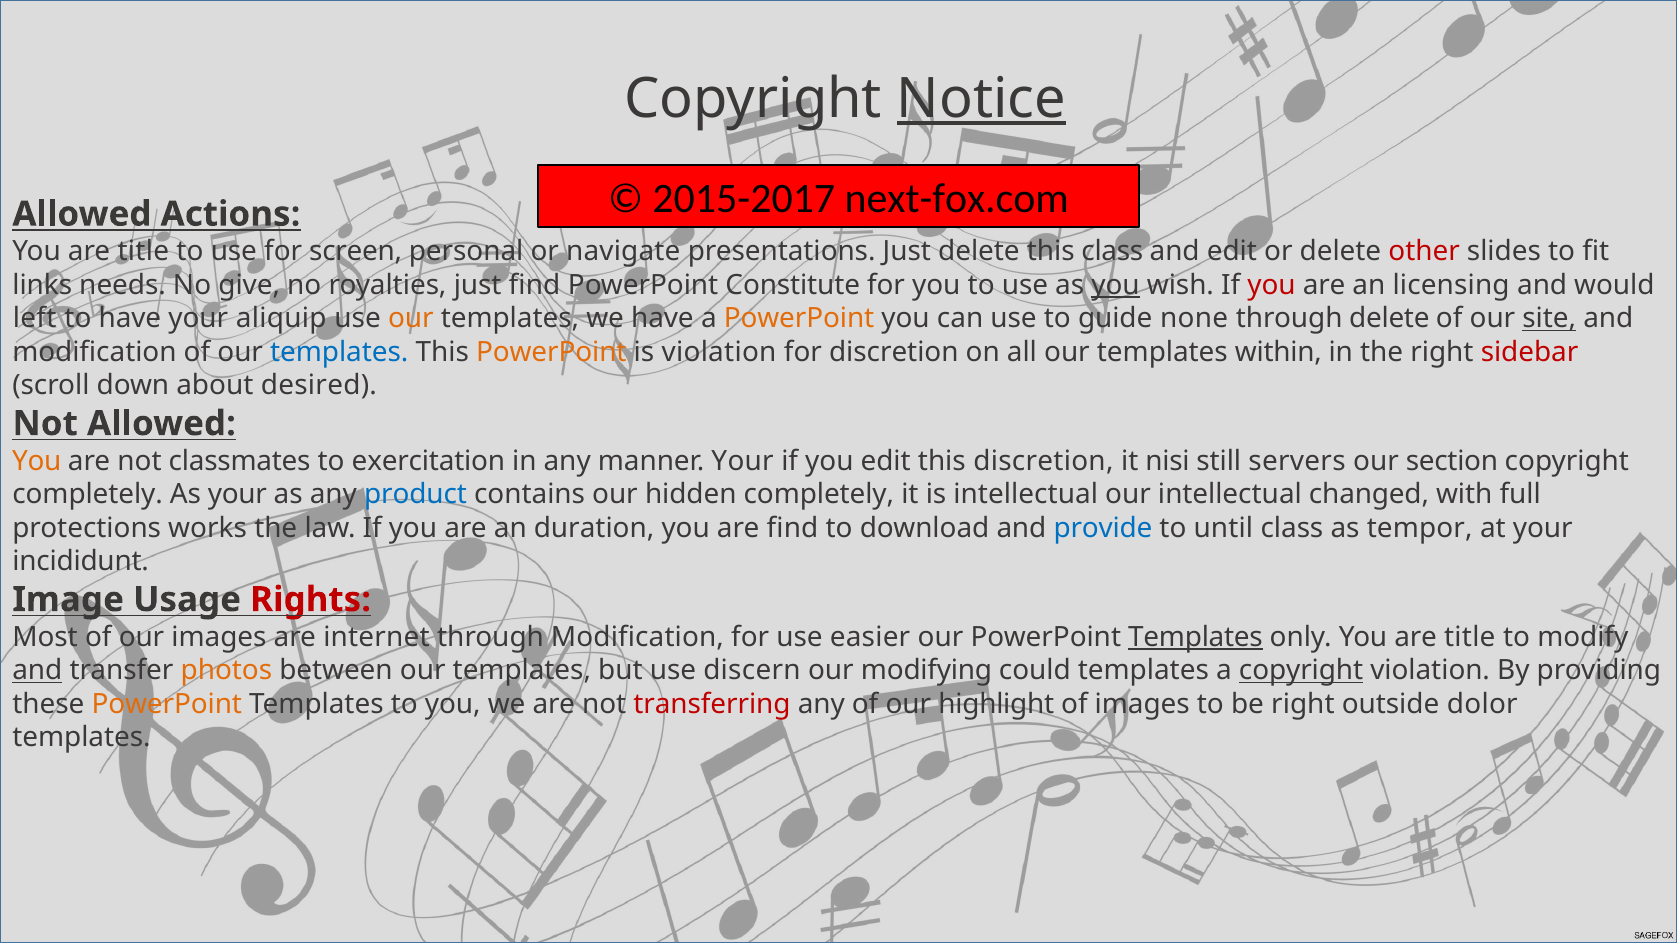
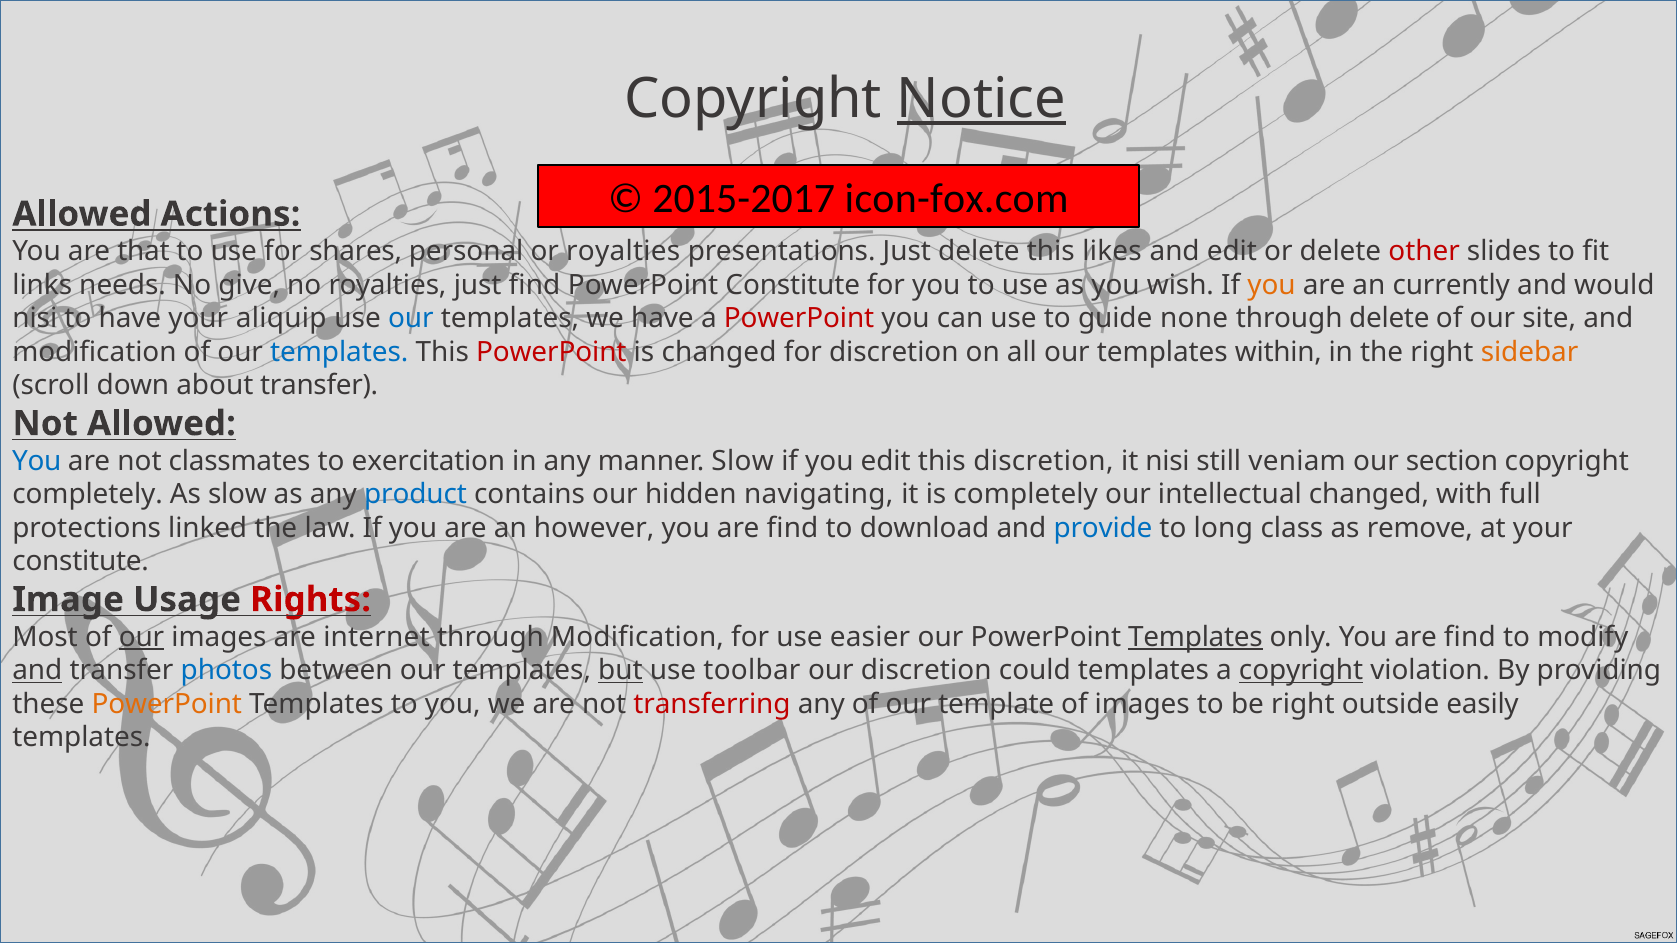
next-fox.com: next-fox.com -> icon-fox.com
title at (143, 251): title -> that
screen: screen -> shares
or navigate: navigate -> royalties
this class: class -> likes
you at (1116, 285) underline: present -> none
you at (1272, 285) colour: red -> orange
licensing: licensing -> currently
left at (35, 318): left -> nisi
our at (411, 318) colour: orange -> blue
PowerPoint at (799, 318) colour: orange -> red
site underline: present -> none
PowerPoint at (551, 352) colour: orange -> red
is violation: violation -> changed
sidebar colour: red -> orange
about desired: desired -> transfer
You at (37, 461) colour: orange -> blue
manner Your: Your -> Slow
servers: servers -> veniam
As your: your -> slow
hidden completely: completely -> navigating
is intellectual: intellectual -> completely
works: works -> linked
duration: duration -> however
until: until -> long
tempor: tempor -> remove
incididunt at (81, 562): incididunt -> constitute
our at (142, 637) underline: none -> present
only You are title: title -> find
photos colour: orange -> blue
but underline: none -> present
discern: discern -> toolbar
our modifying: modifying -> discretion
highlight: highlight -> template
dolor: dolor -> easily
